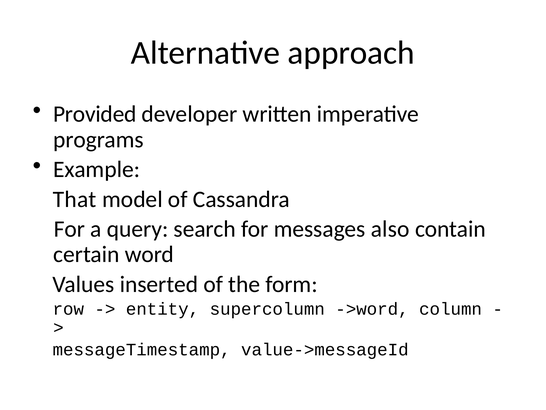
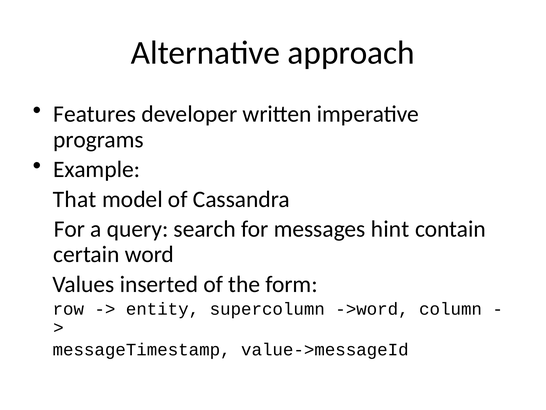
Provided: Provided -> Features
also: also -> hint
